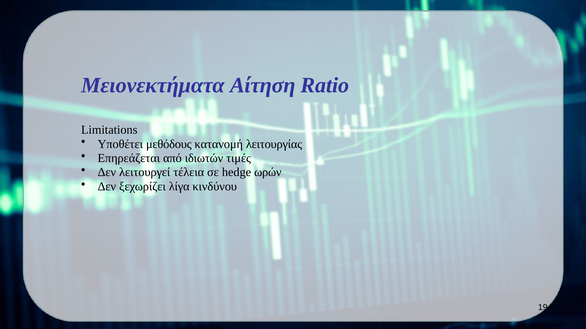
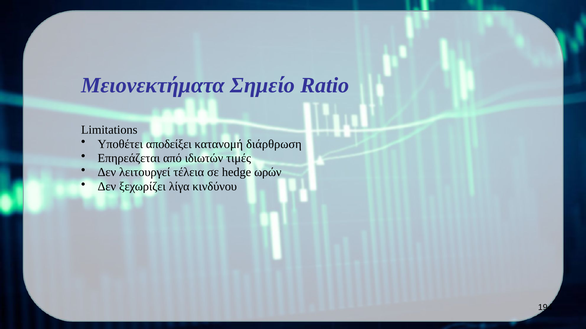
Αίτηση: Αίτηση -> Σημείο
μεθόδους: μεθόδους -> αποδείξει
λειτουργίας: λειτουργίας -> διάρθρωση
